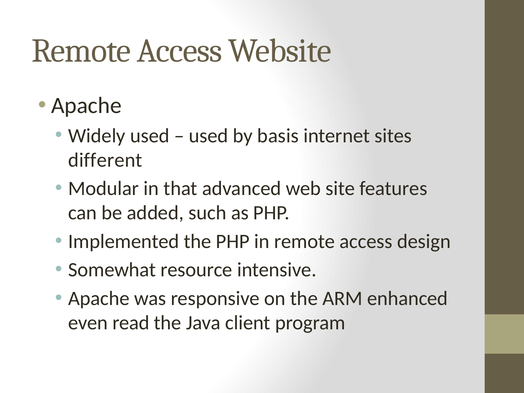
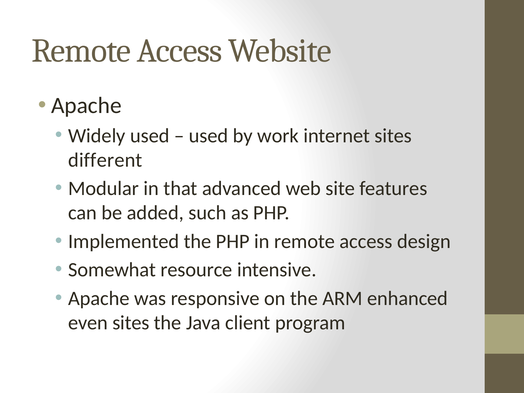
basis: basis -> work
even read: read -> sites
